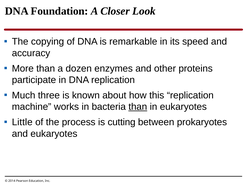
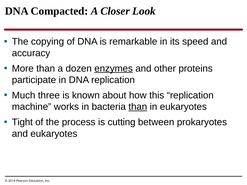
Foundation: Foundation -> Compacted
enzymes underline: none -> present
Little: Little -> Tight
